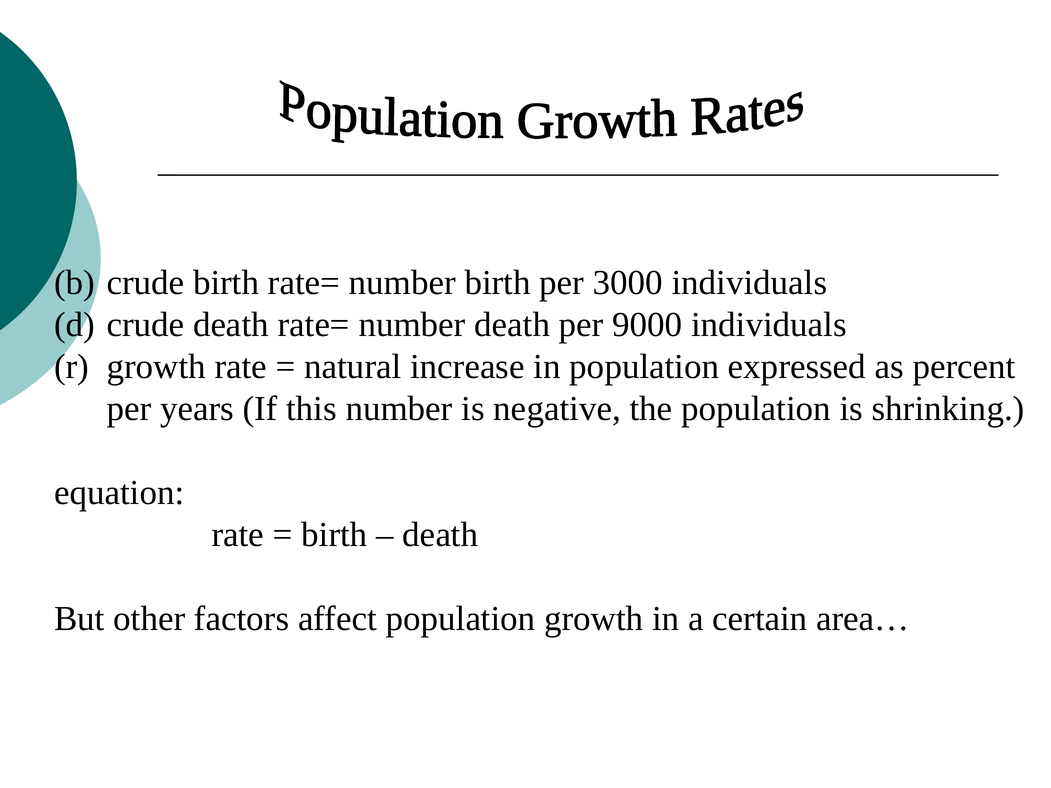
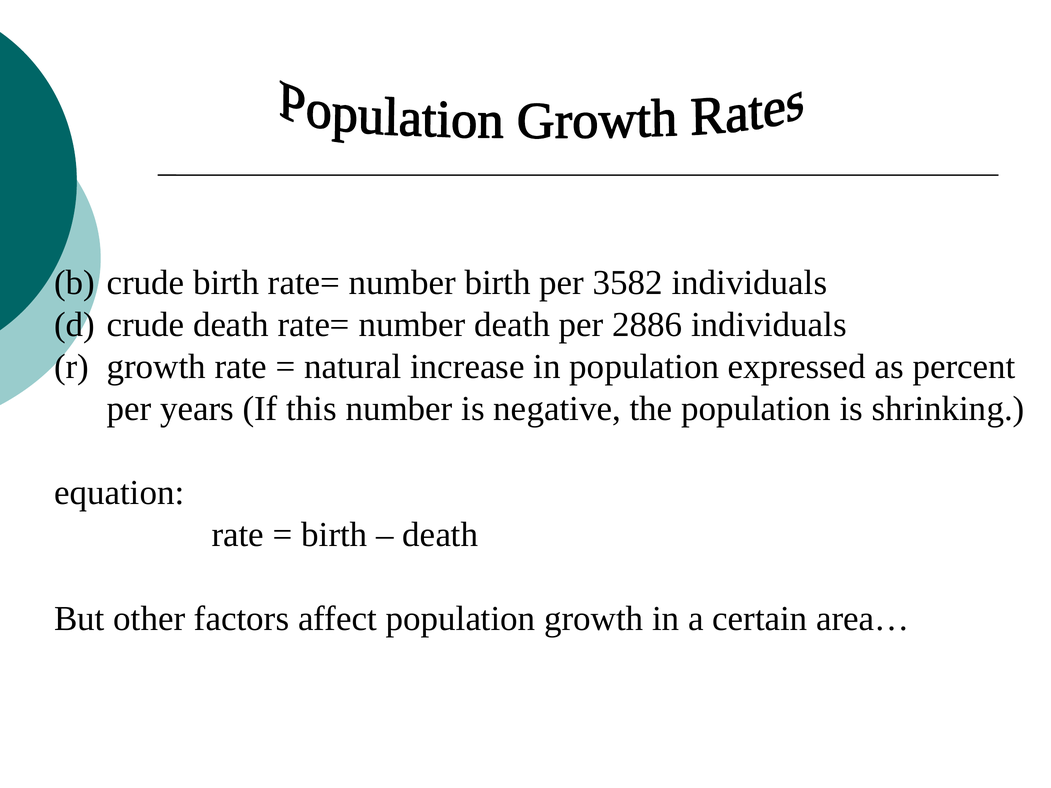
3000: 3000 -> 3582
9000: 9000 -> 2886
